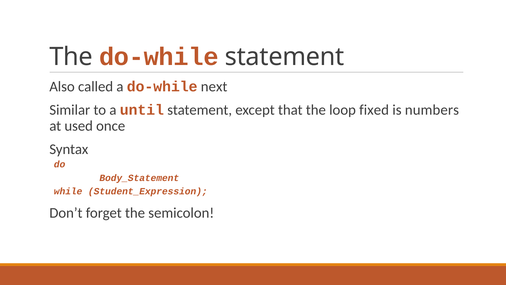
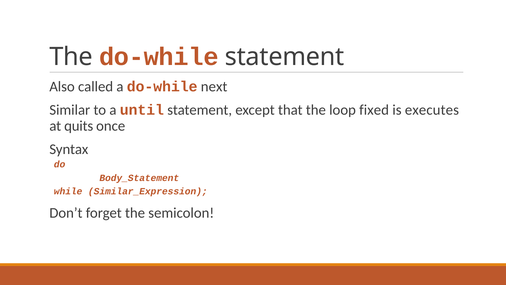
numbers: numbers -> executes
used: used -> quits
Student_Expression: Student_Expression -> Similar_Expression
